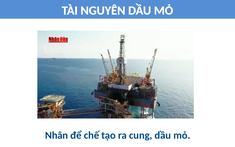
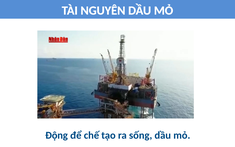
Nhân: Nhân -> Động
cung: cung -> sống
